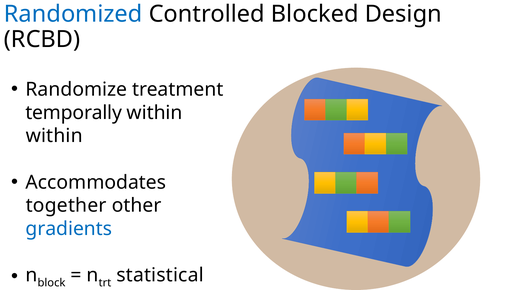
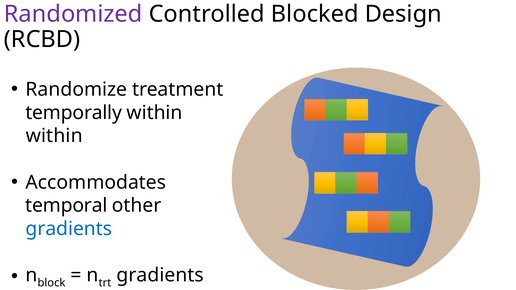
Randomized colour: blue -> purple
together: together -> temporal
statistical at (160, 275): statistical -> gradients
